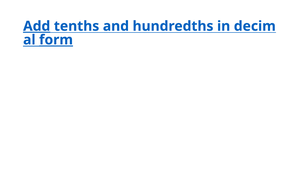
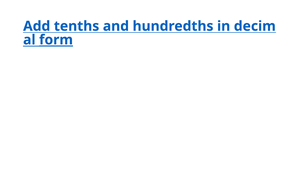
Add underline: present -> none
